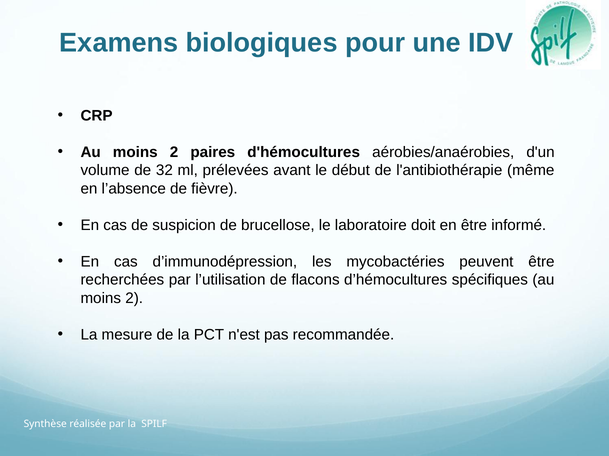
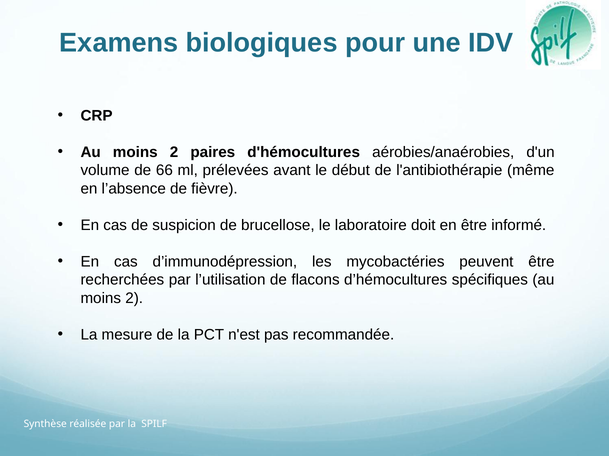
32: 32 -> 66
